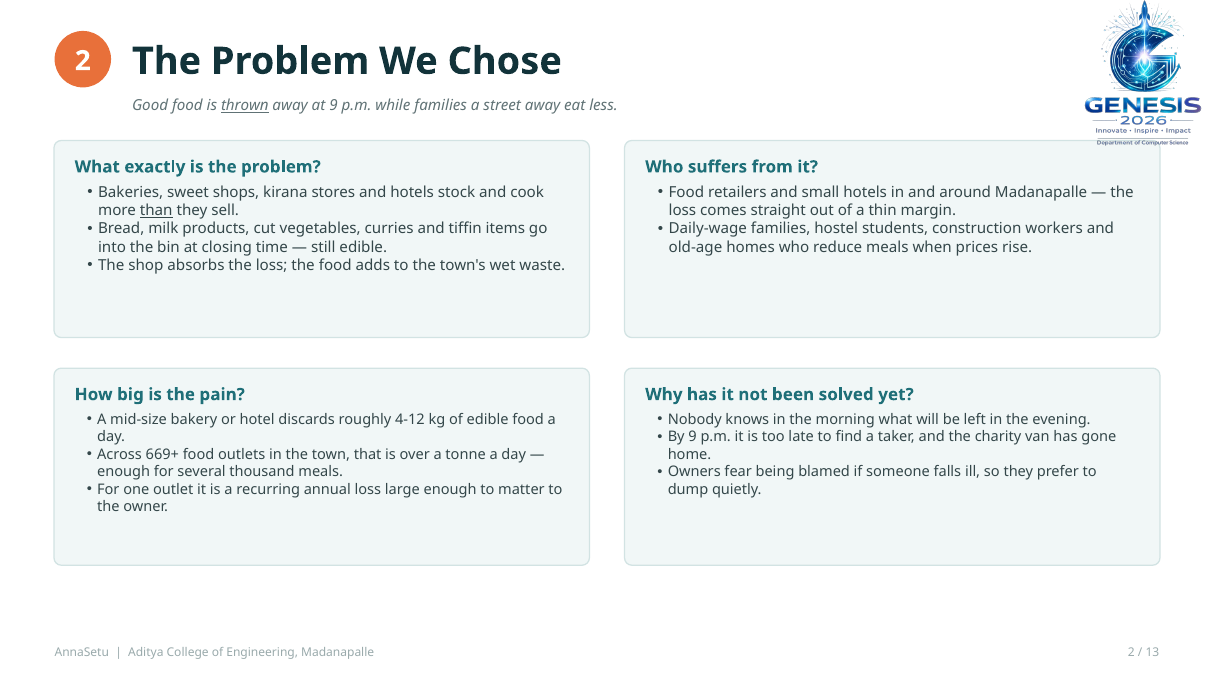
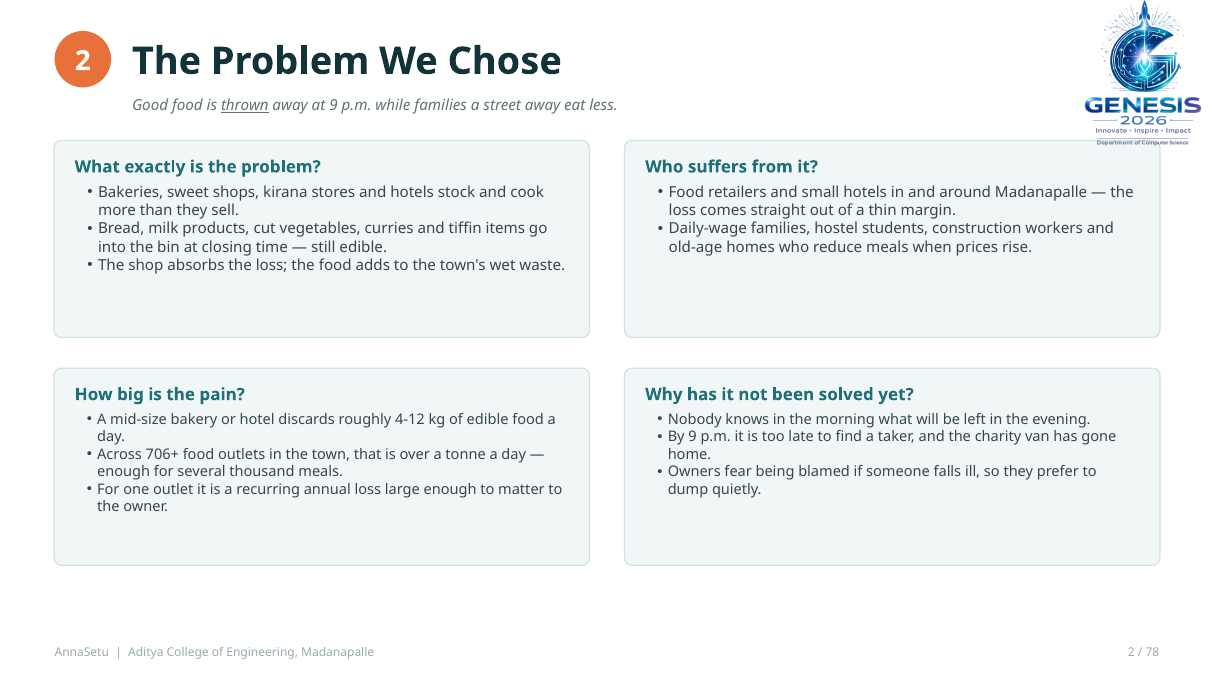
than underline: present -> none
669+: 669+ -> 706+
13: 13 -> 78
